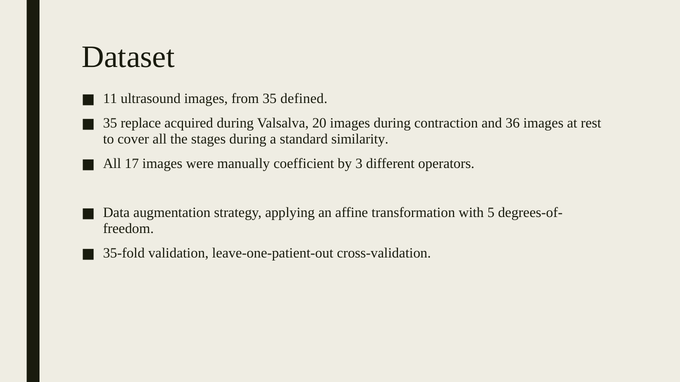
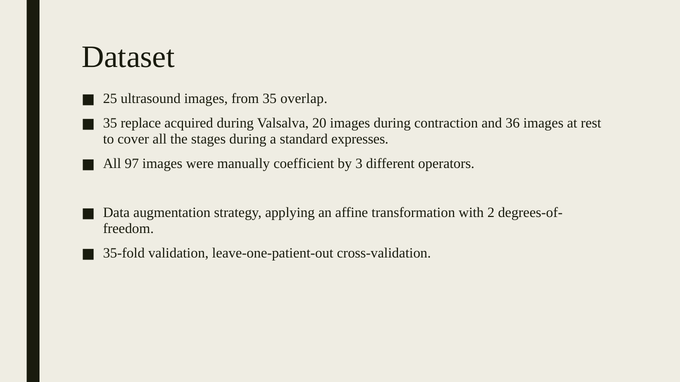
11: 11 -> 25
defined: defined -> overlap
similarity: similarity -> expresses
17: 17 -> 97
5: 5 -> 2
